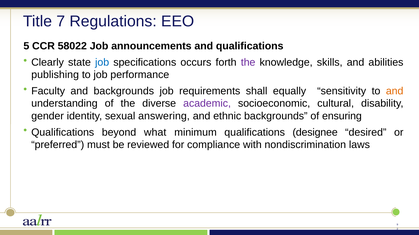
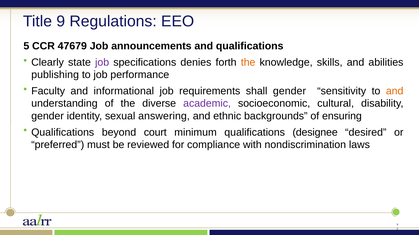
Title 7: 7 -> 9
58022: 58022 -> 47679
job at (102, 62) colour: blue -> purple
occurs: occurs -> denies
the at (248, 62) colour: purple -> orange
and backgrounds: backgrounds -> informational
shall equally: equally -> gender
what: what -> court
